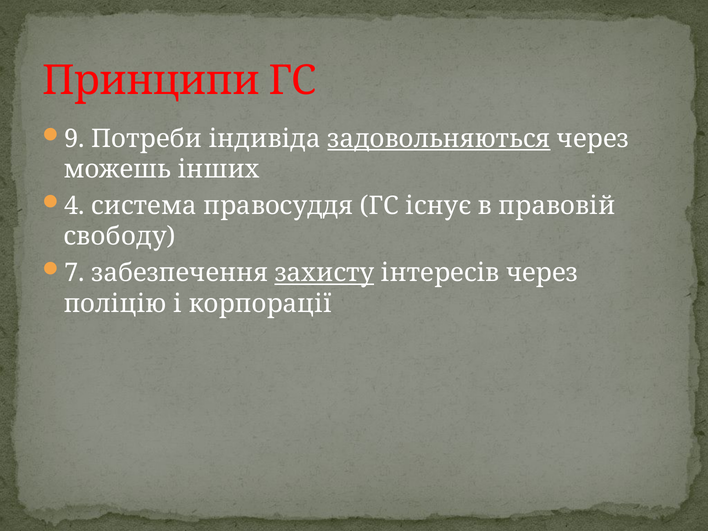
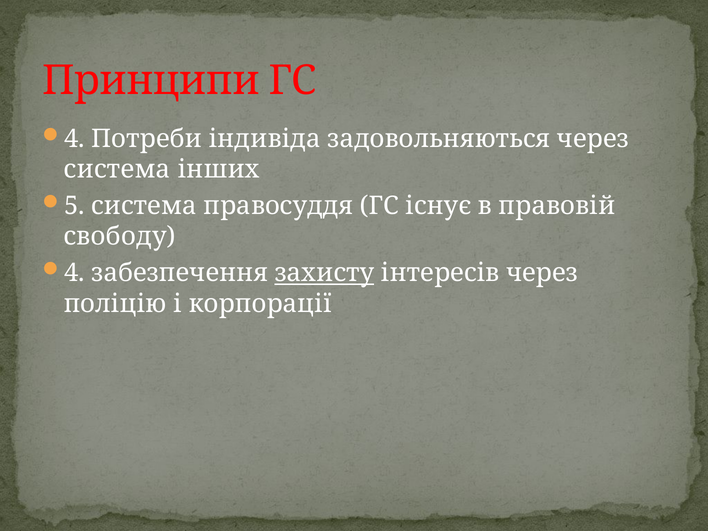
9 at (74, 139): 9 -> 4
задовольняються underline: present -> none
можешь at (117, 169): можешь -> система
4: 4 -> 5
7 at (74, 273): 7 -> 4
